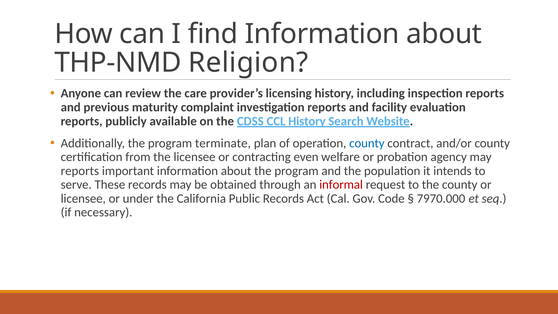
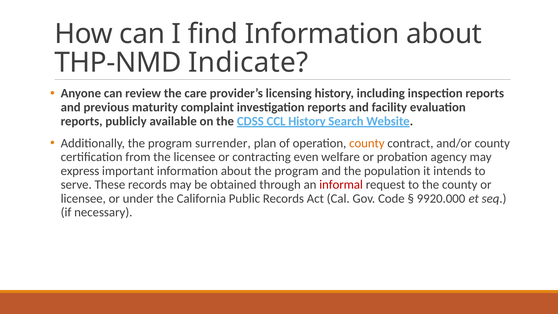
Religion: Religion -> Indicate
terminate: terminate -> surrender
county at (367, 143) colour: blue -> orange
reports at (80, 171): reports -> express
7970.000: 7970.000 -> 9920.000
